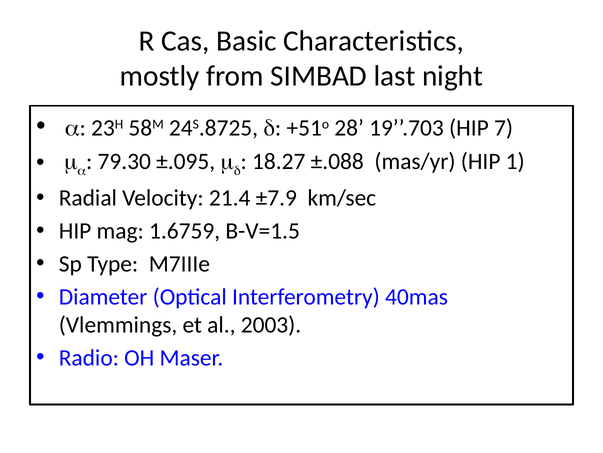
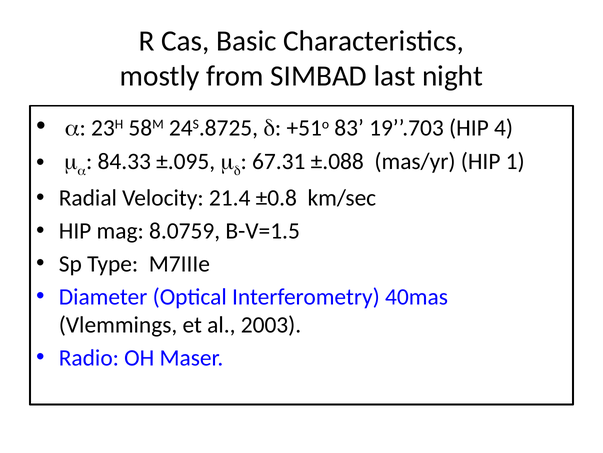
28: 28 -> 83
7: 7 -> 4
79.30: 79.30 -> 84.33
18.27: 18.27 -> 67.31
±7.9: ±7.9 -> ±0.8
1.6759: 1.6759 -> 8.0759
